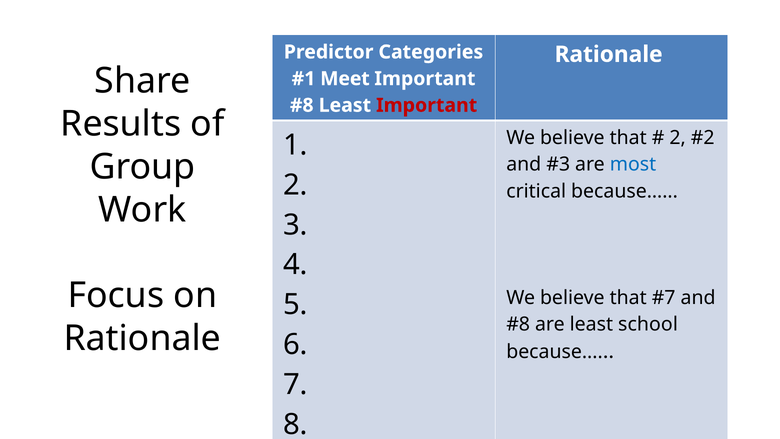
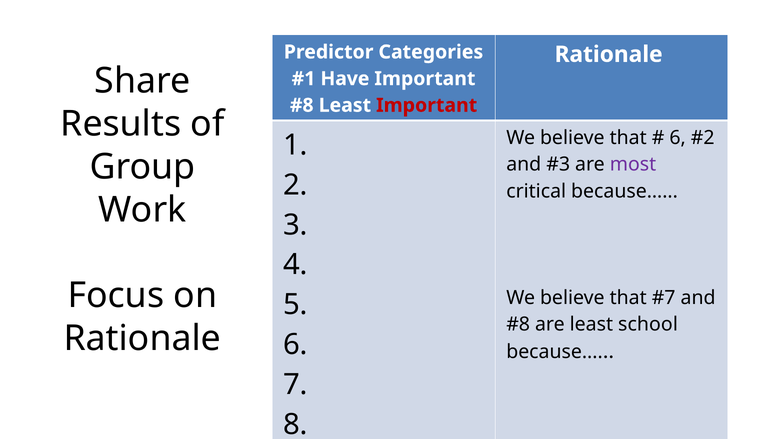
Meet: Meet -> Have
2 at (678, 138): 2 -> 6
most colour: blue -> purple
